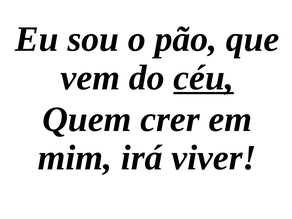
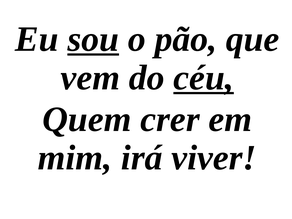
sou underline: none -> present
